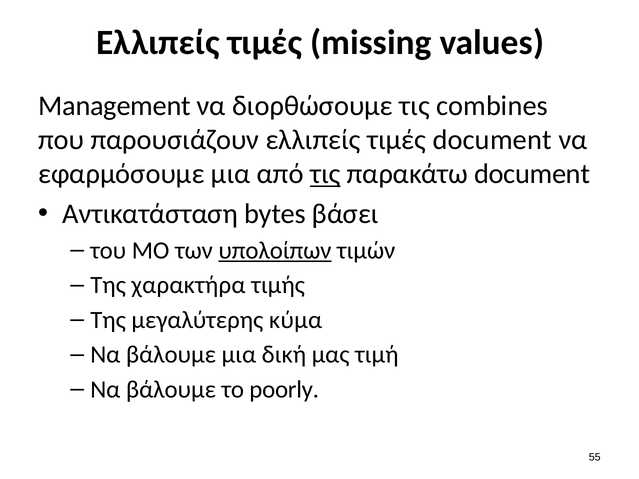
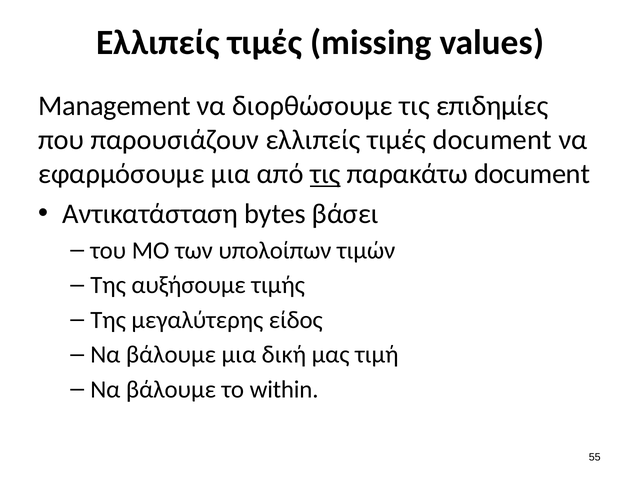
combines: combines -> επιδημίες
υπολοίπων underline: present -> none
χαρακτήρα: χαρακτήρα -> αυξήσουμε
κύμα: κύμα -> είδος
poorly: poorly -> within
